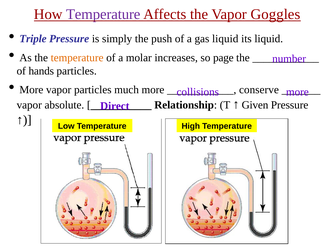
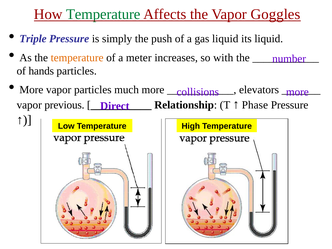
Temperature at (103, 14) colour: purple -> green
molar: molar -> meter
page: page -> with
conserve: conserve -> elevators
absolute: absolute -> previous
Given: Given -> Phase
